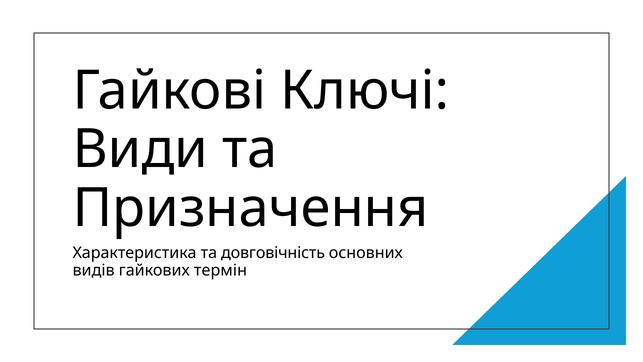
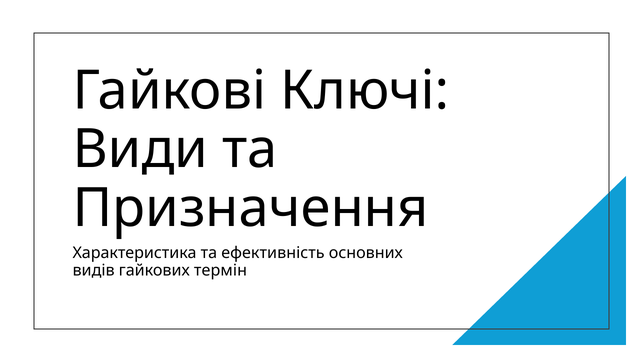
довговічність: довговічність -> ефективність
